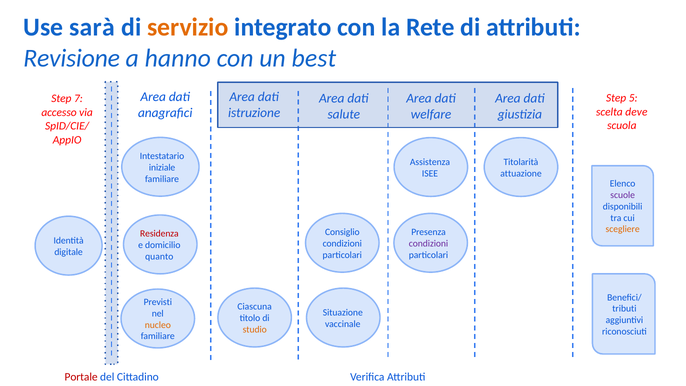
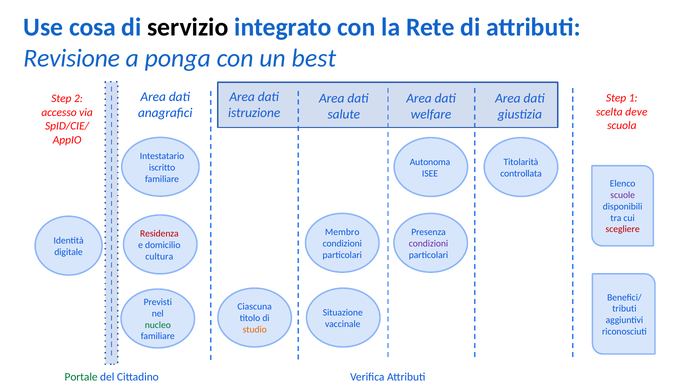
sarà: sarà -> cosa
servizio colour: orange -> black
hanno: hanno -> ponga
5: 5 -> 1
7: 7 -> 2
Assistenza: Assistenza -> Autonoma
iniziale: iniziale -> iscritto
attuazione: attuazione -> controllata
scegliere colour: orange -> red
Consiglio: Consiglio -> Membro
quanto: quanto -> cultura
nucleo colour: orange -> green
Portale colour: red -> green
